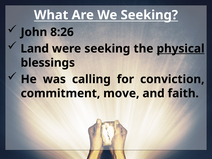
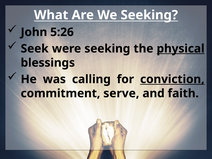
8:26: 8:26 -> 5:26
Land: Land -> Seek
conviction underline: none -> present
move: move -> serve
